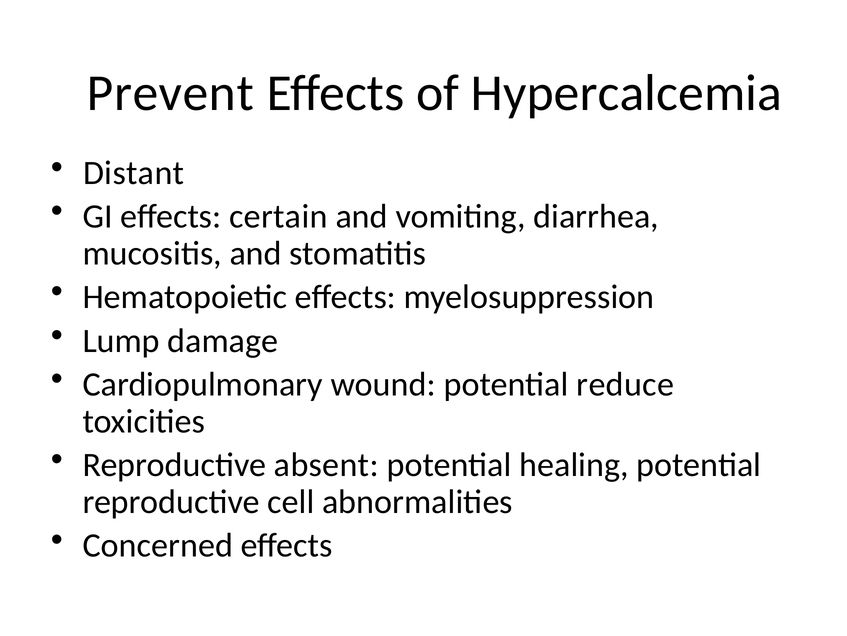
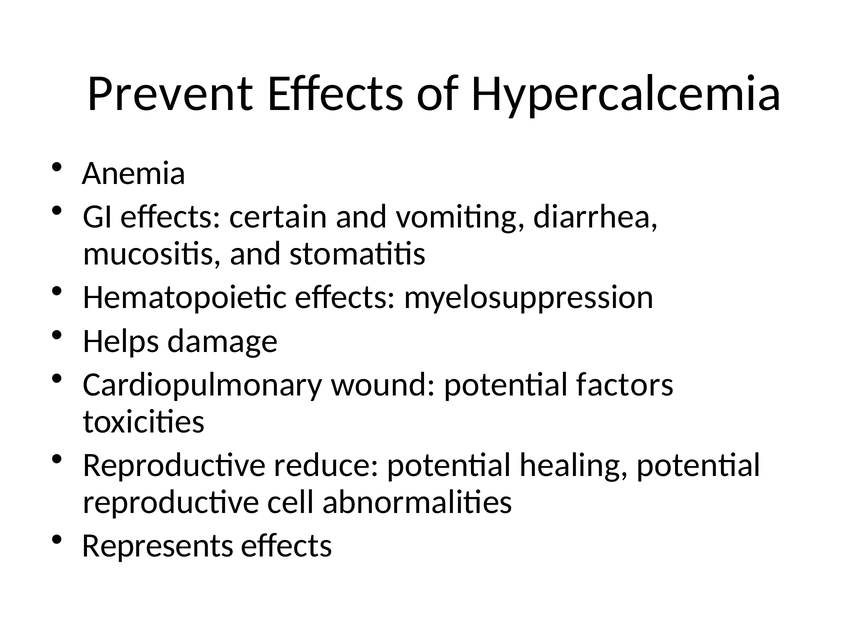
Distant: Distant -> Anemia
Lump: Lump -> Helps
reduce: reduce -> factors
absent: absent -> reduce
Concerned: Concerned -> Represents
